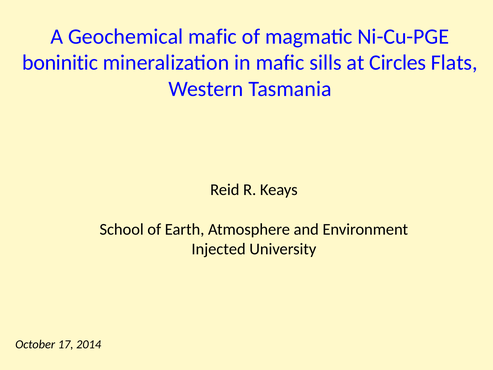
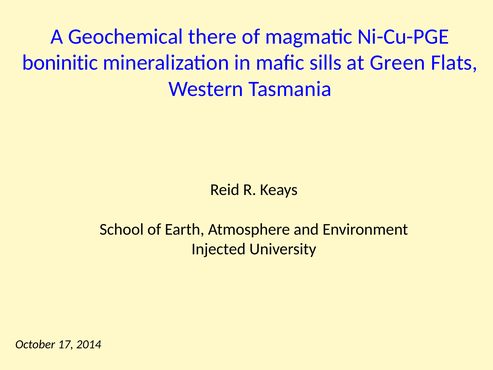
Geochemical mafic: mafic -> there
Circles: Circles -> Green
